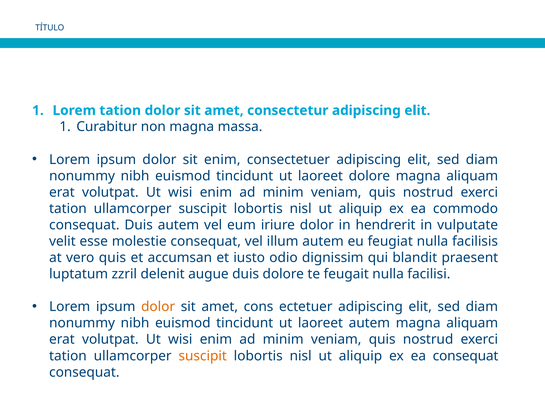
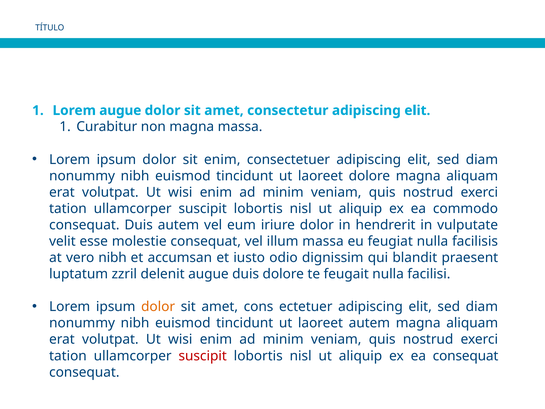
Lorem tation: tation -> augue
illum autem: autem -> massa
vero quis: quis -> nibh
suscipit at (203, 356) colour: orange -> red
